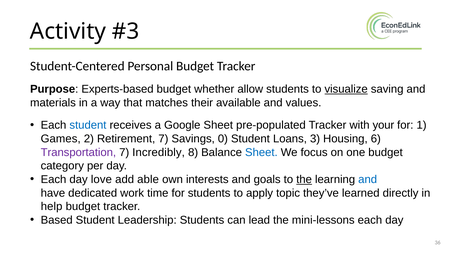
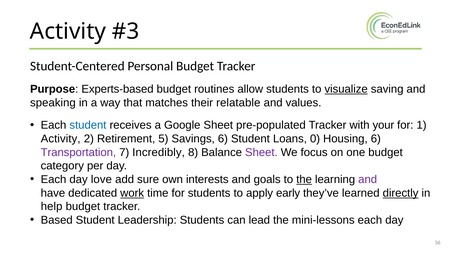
whether: whether -> routines
materials: materials -> speaking
available: available -> relatable
Games at (61, 139): Games -> Activity
Retirement 7: 7 -> 5
Savings 0: 0 -> 6
3: 3 -> 0
Sheet at (261, 152) colour: blue -> purple
able: able -> sure
and at (368, 179) colour: blue -> purple
work underline: none -> present
topic: topic -> early
directly underline: none -> present
